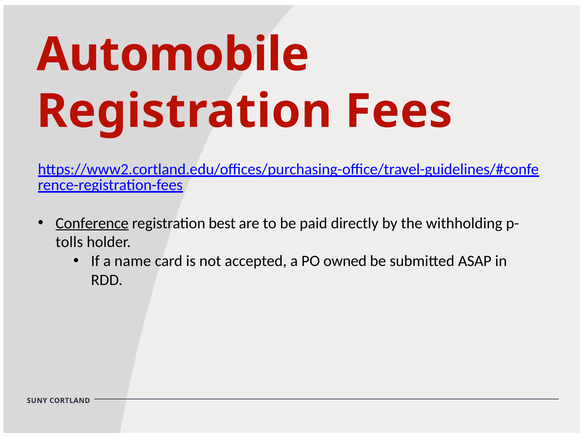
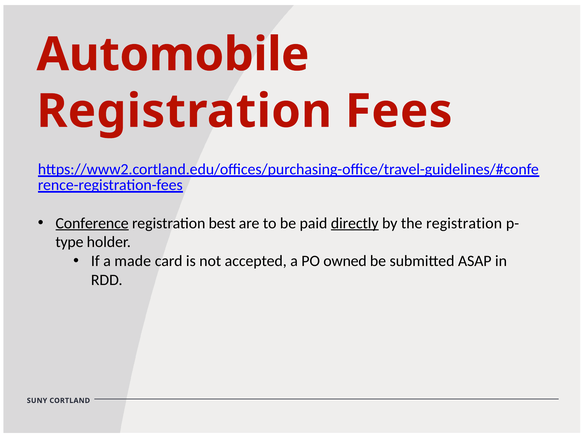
directly underline: none -> present
the withholding: withholding -> registration
tolls: tolls -> type
name: name -> made
